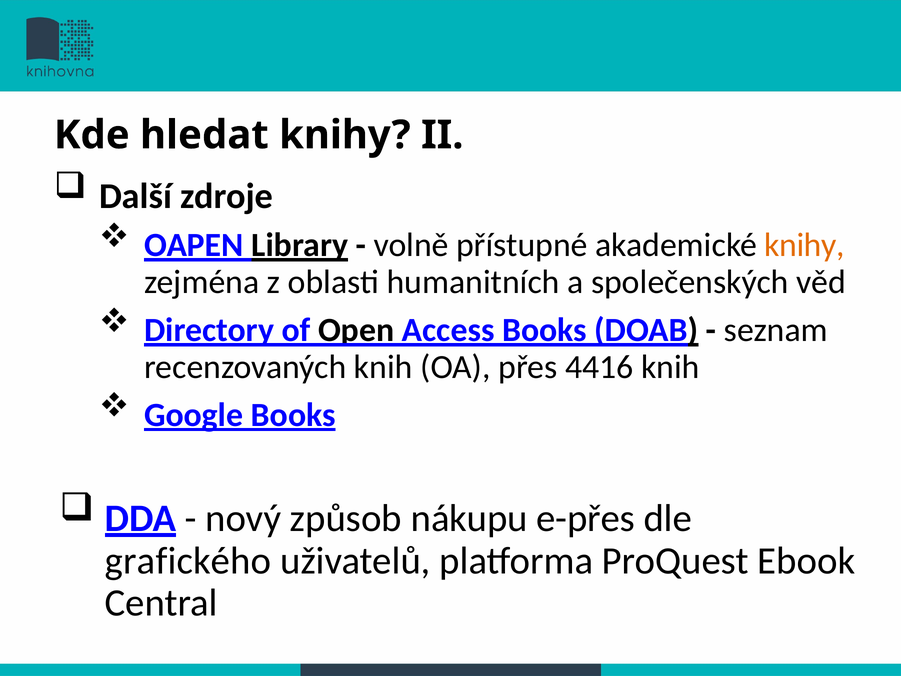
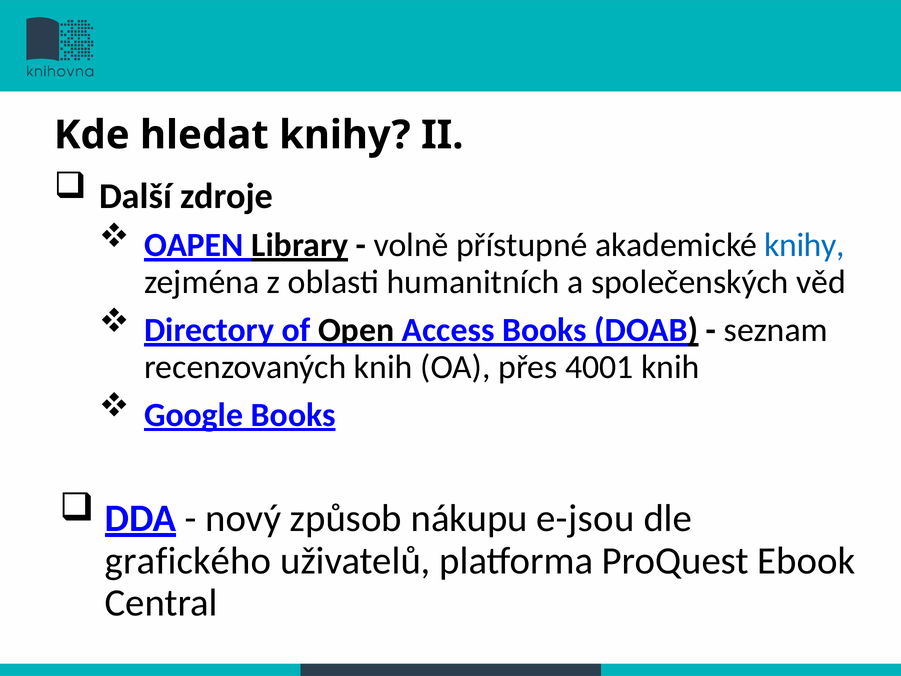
knihy at (804, 245) colour: orange -> blue
4416: 4416 -> 4001
e-přes: e-přes -> e-jsou
